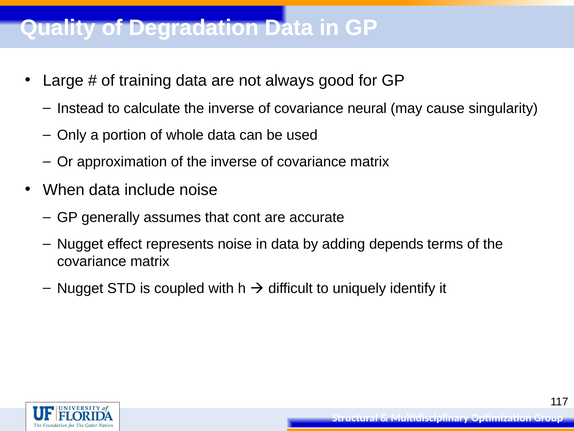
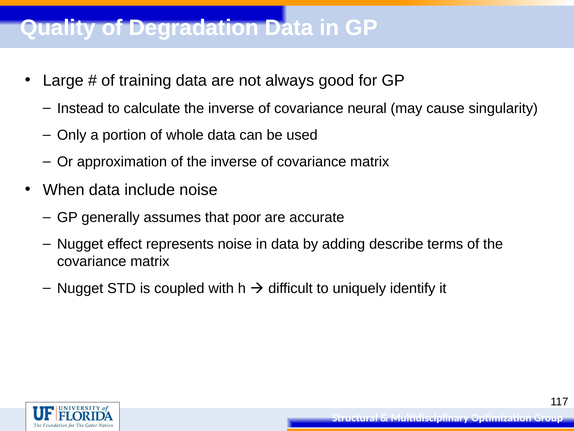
cont: cont -> poor
depends: depends -> describe
